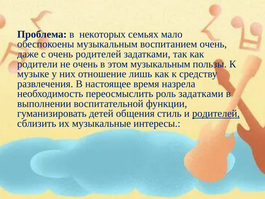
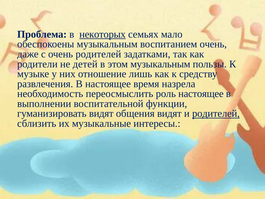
некоторых underline: none -> present
не очень: очень -> детей
роль задатками: задатками -> настоящее
гуманизировать детей: детей -> видят
общения стиль: стиль -> видят
